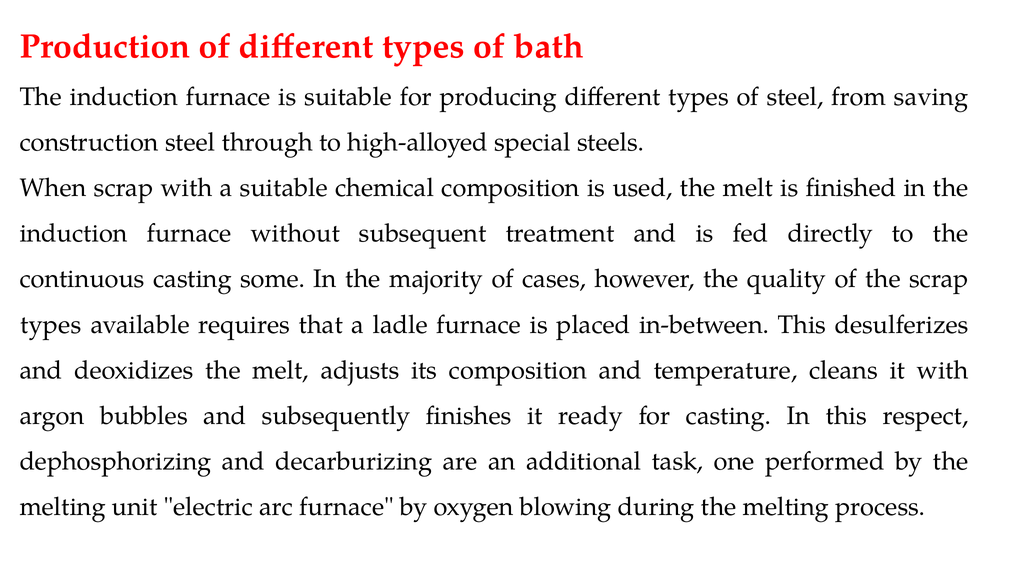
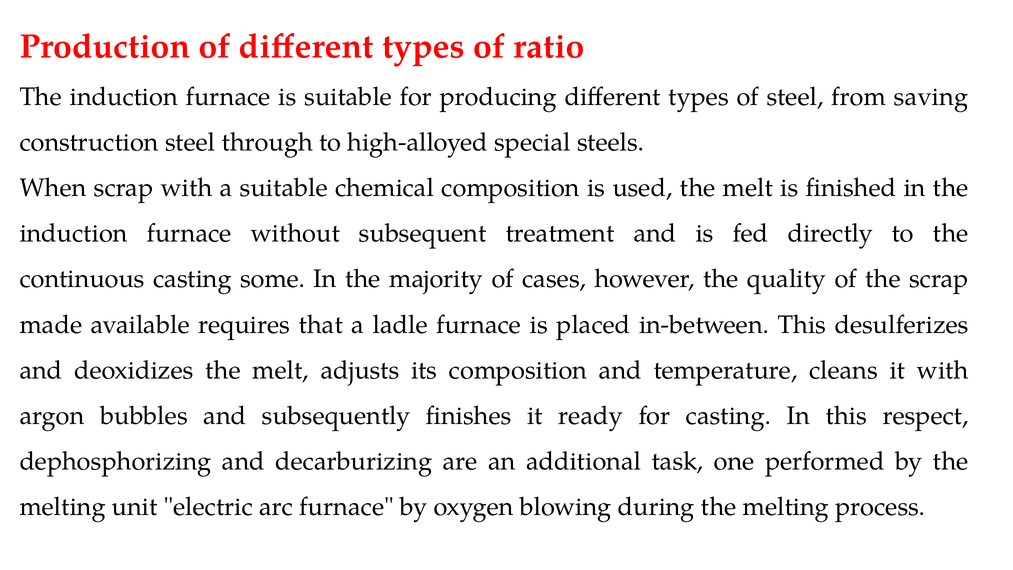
bath: bath -> ratio
types at (51, 325): types -> made
